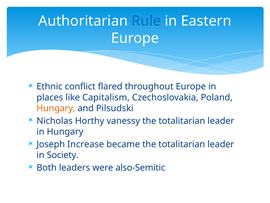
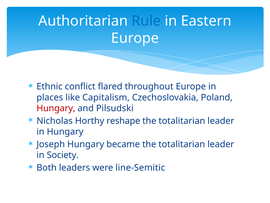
Hungary at (56, 108) colour: orange -> red
vanessy: vanessy -> reshape
Joseph Increase: Increase -> Hungary
also-Semitic: also-Semitic -> line-Semitic
